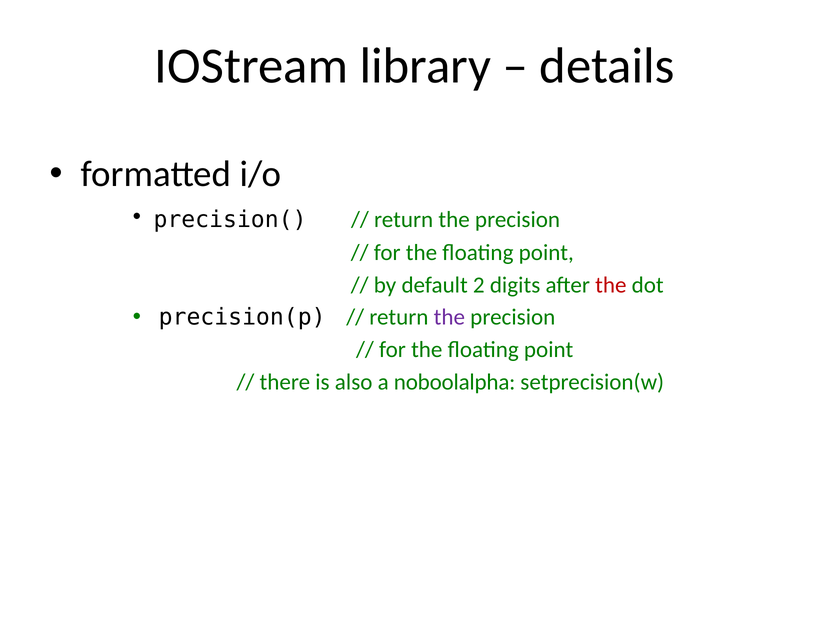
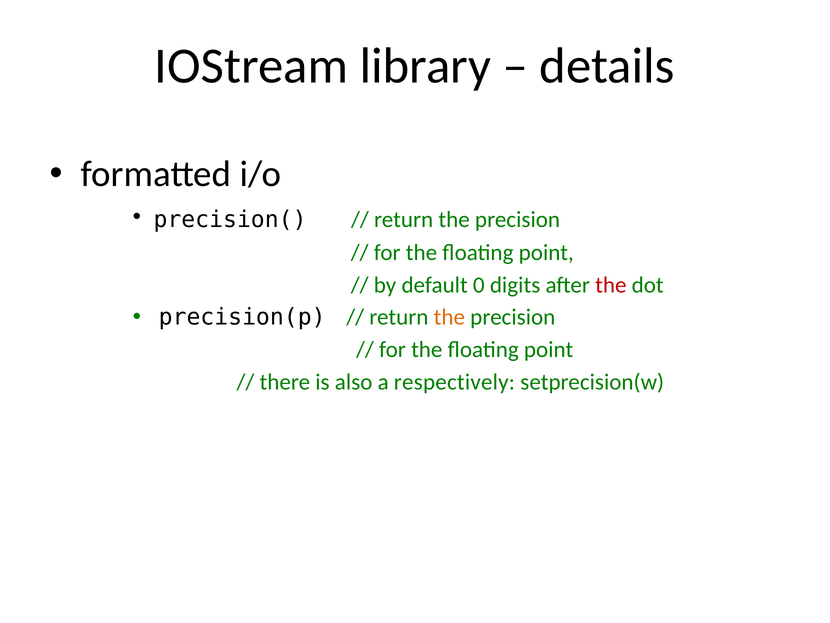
2: 2 -> 0
the at (449, 317) colour: purple -> orange
noboolalpha: noboolalpha -> respectively
